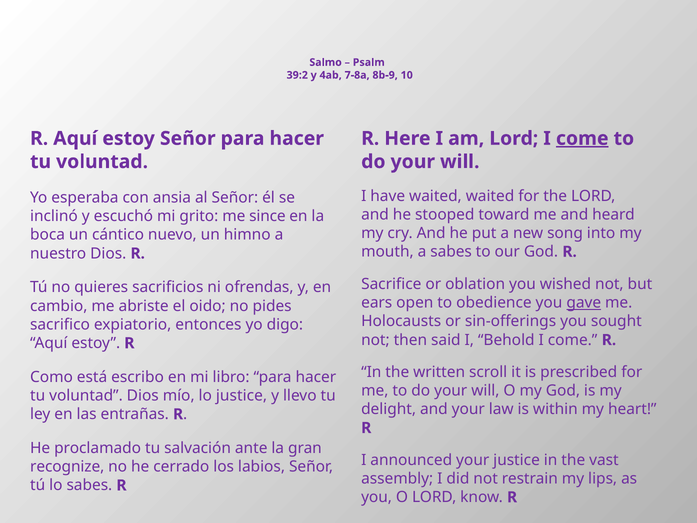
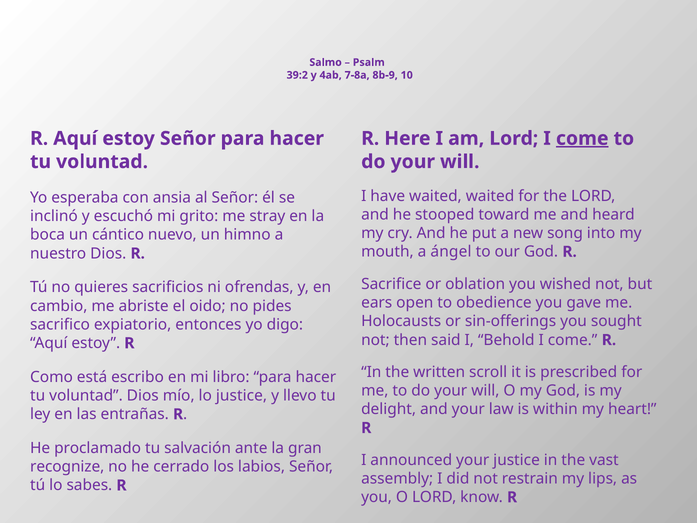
since: since -> stray
a sabes: sabes -> ángel
gave underline: present -> none
